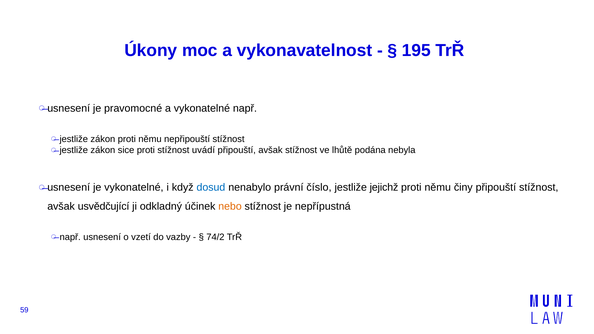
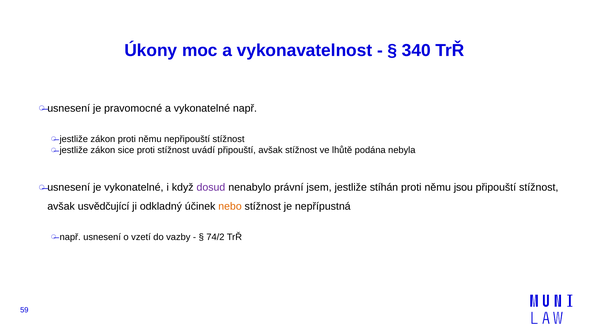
195: 195 -> 340
dosud colour: blue -> purple
číslo: číslo -> jsem
jejichž: jejichž -> stíhán
činy: činy -> jsou
